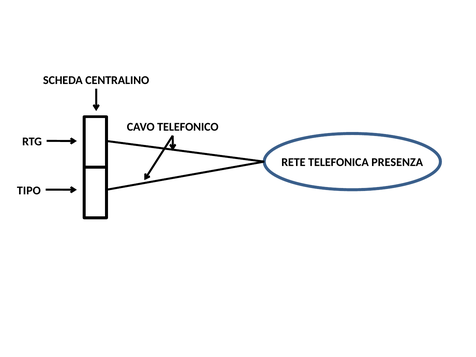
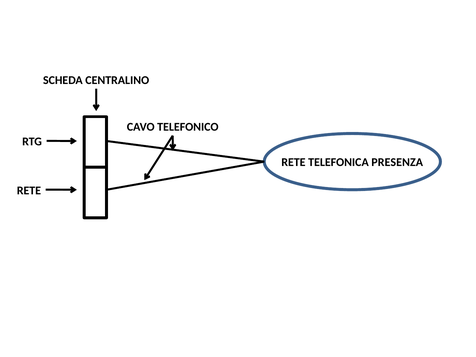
TIPO at (29, 190): TIPO -> RETE
